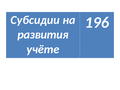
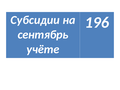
развития: развития -> сентябрь
